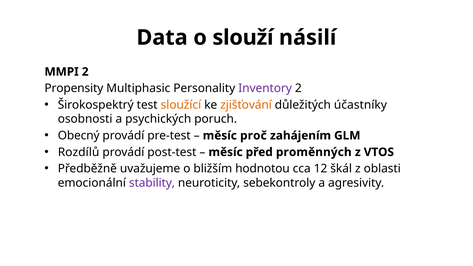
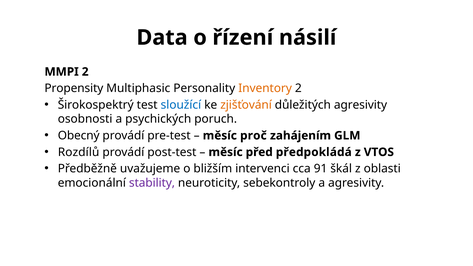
slouží: slouží -> řízení
Inventory colour: purple -> orange
sloužící colour: orange -> blue
důležitých účastníky: účastníky -> agresivity
proměnných: proměnných -> předpokládá
hodnotou: hodnotou -> intervenci
12: 12 -> 91
